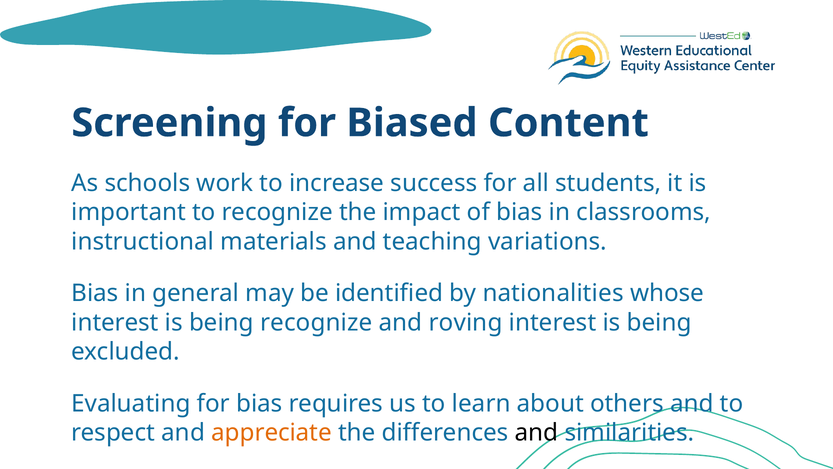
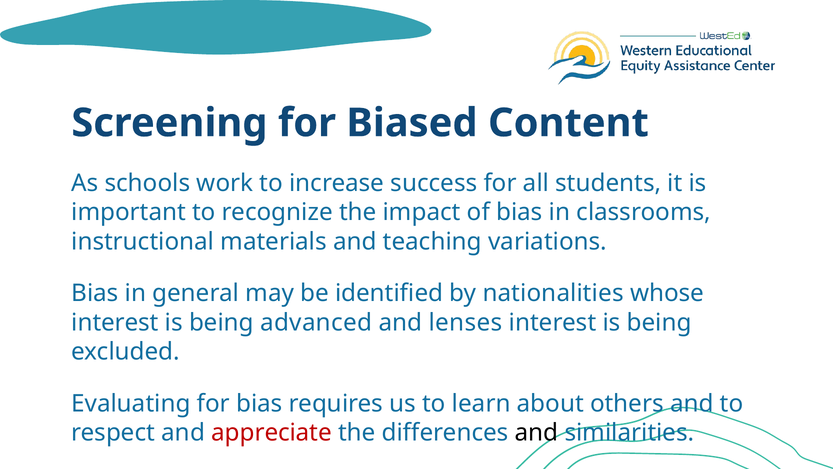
being recognize: recognize -> advanced
roving: roving -> lenses
appreciate colour: orange -> red
